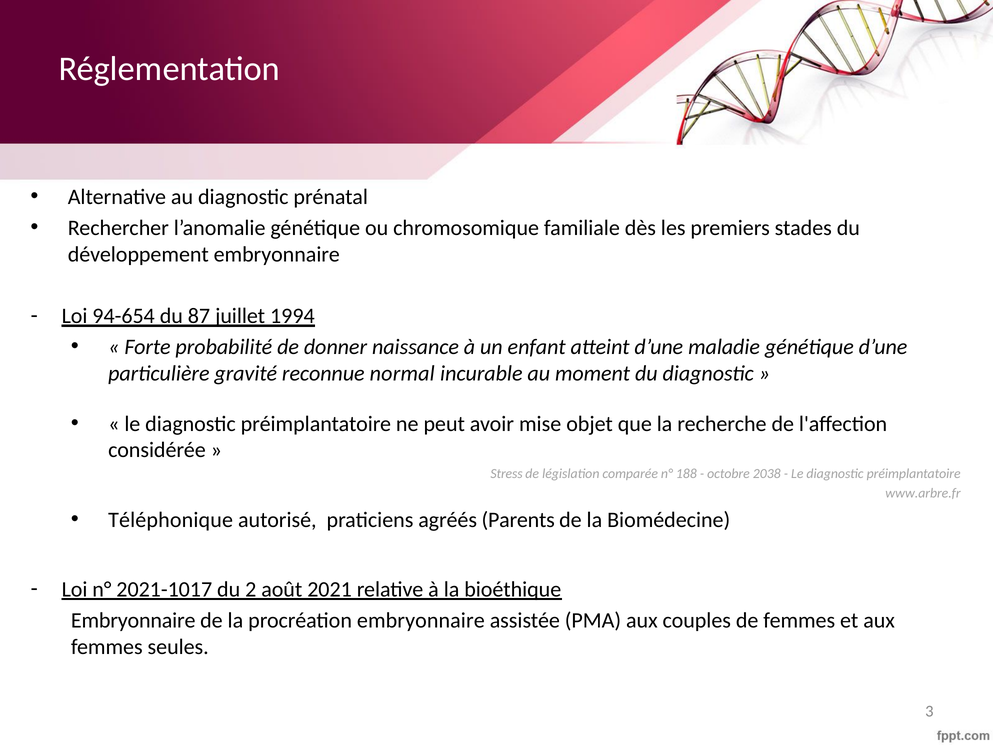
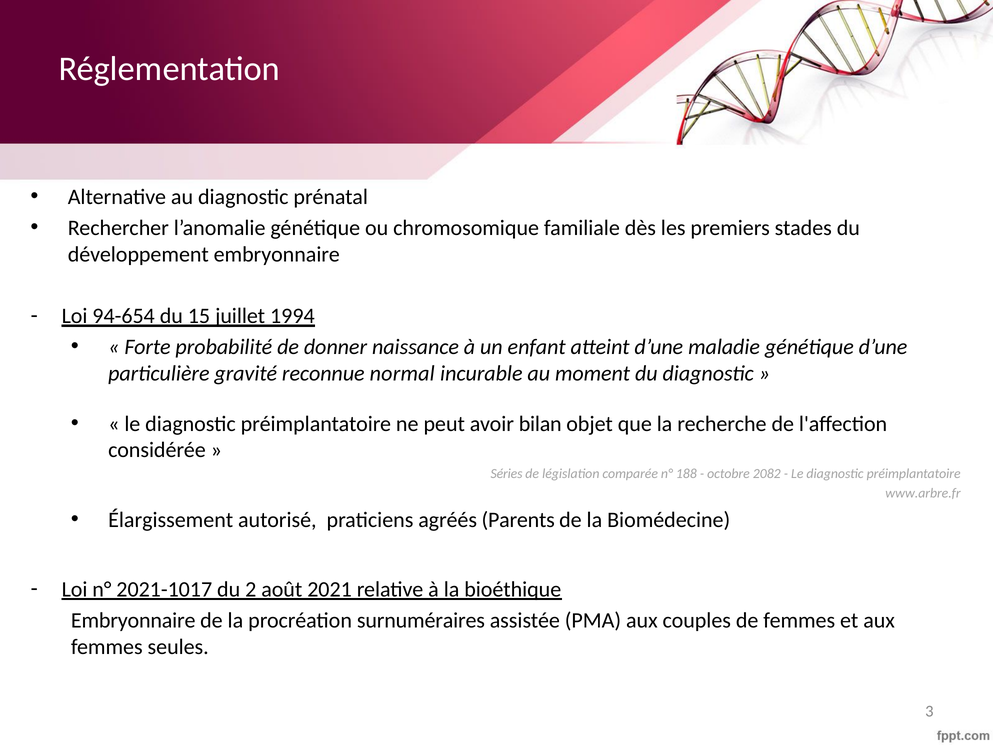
87: 87 -> 15
mise: mise -> bilan
Stress: Stress -> Séries
2038: 2038 -> 2082
Téléphonique: Téléphonique -> Élargissement
procréation embryonnaire: embryonnaire -> surnuméraires
